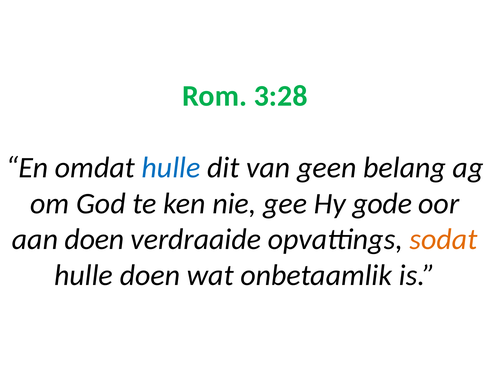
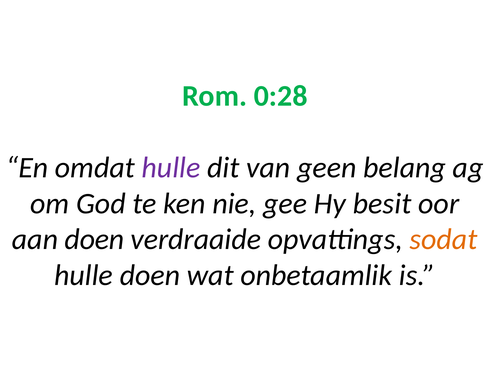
3:28: 3:28 -> 0:28
hulle at (171, 168) colour: blue -> purple
gode: gode -> besit
